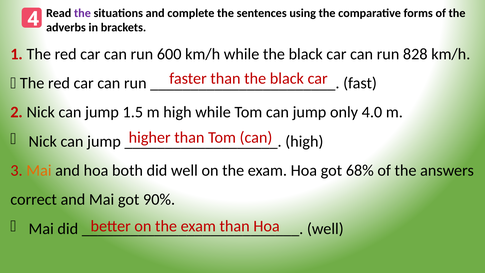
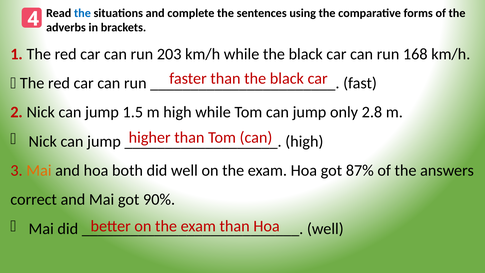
the at (82, 13) colour: purple -> blue
600: 600 -> 203
828: 828 -> 168
4.0: 4.0 -> 2.8
68%: 68% -> 87%
